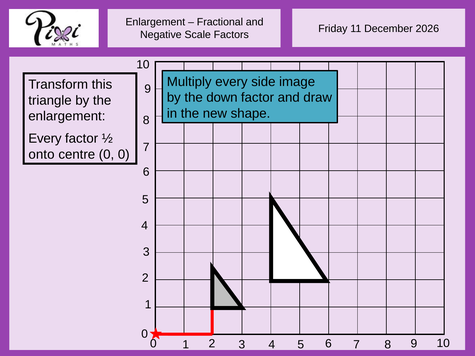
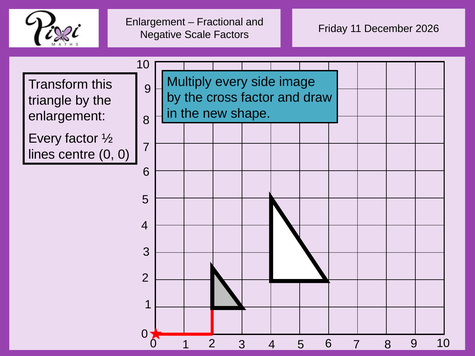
down: down -> cross
onto: onto -> lines
